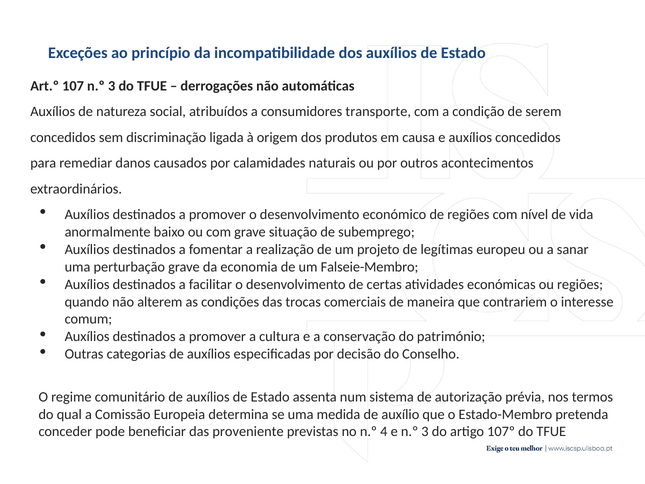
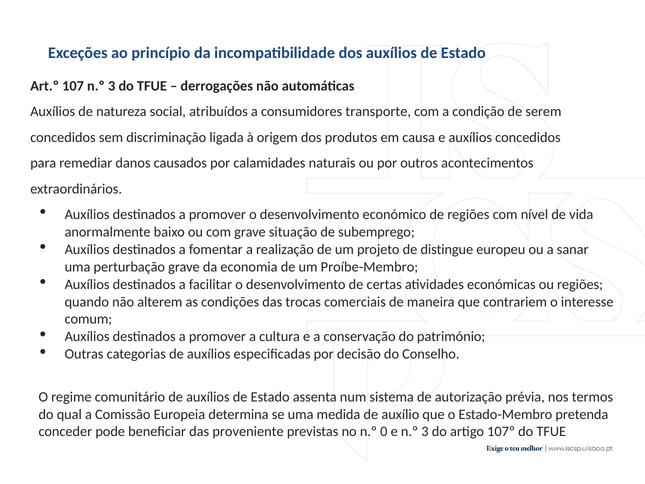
legítimas: legítimas -> distingue
Falseie-Membro: Falseie-Membro -> Proíbe-Membro
4: 4 -> 0
